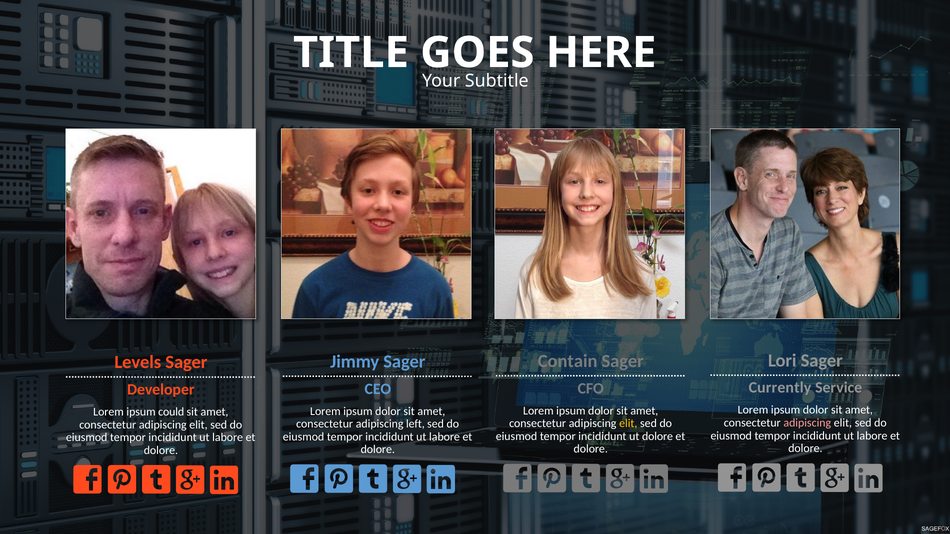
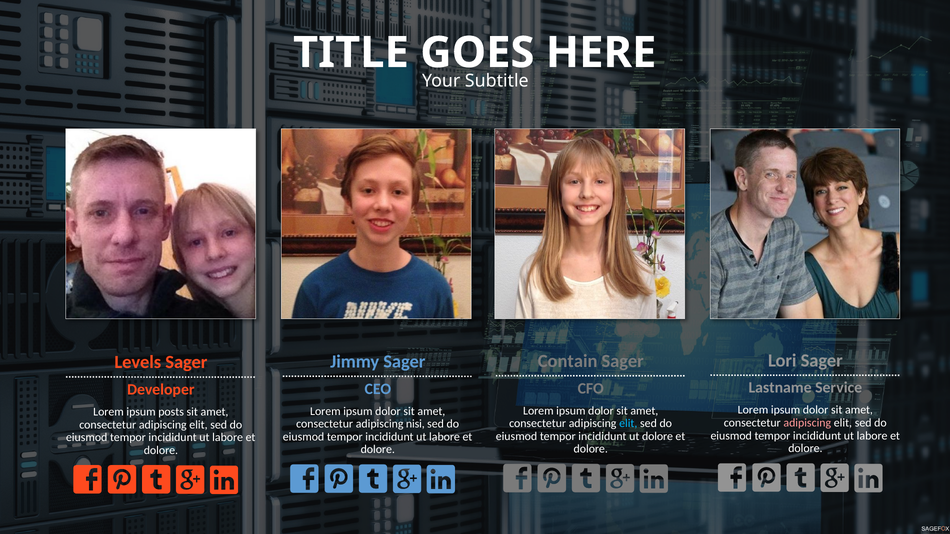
Currently: Currently -> Lastname
could: could -> posts
elit at (628, 424) colour: yellow -> light blue
left: left -> nisi
